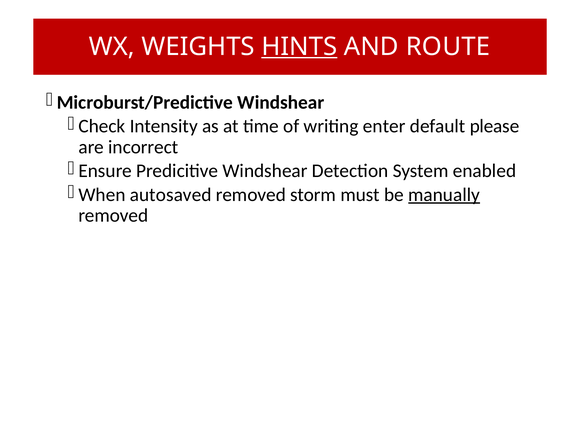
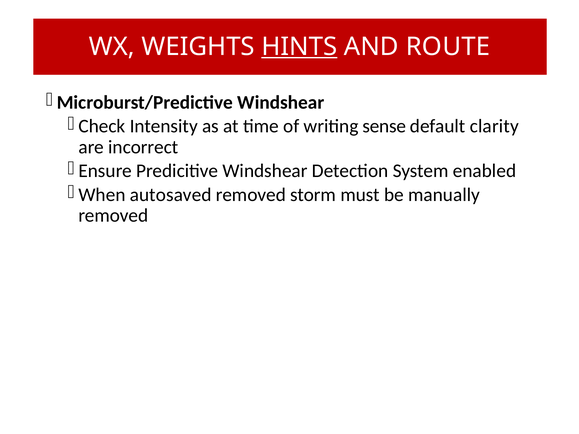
enter: enter -> sense
please: please -> clarity
manually underline: present -> none
